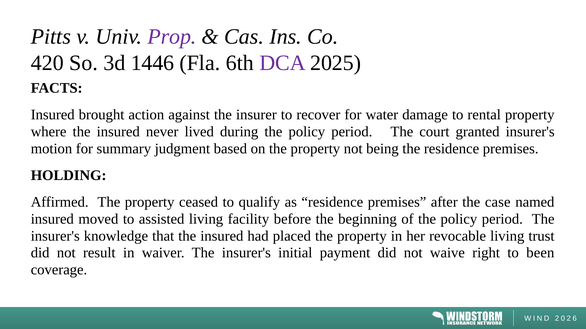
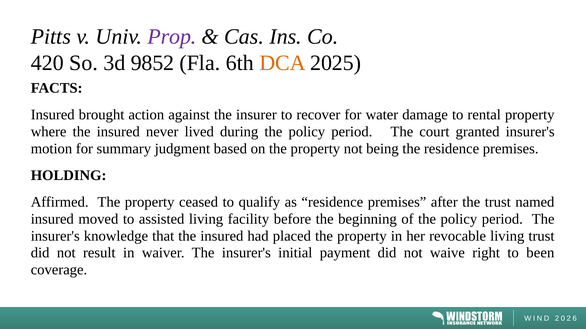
1446: 1446 -> 9852
DCA colour: purple -> orange
the case: case -> trust
